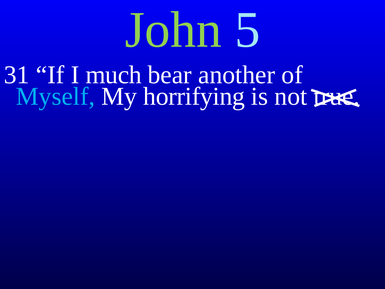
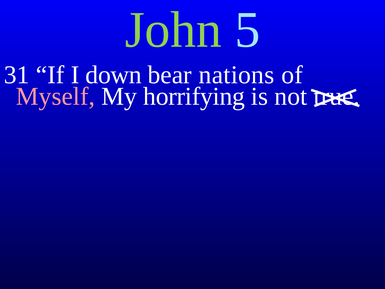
much: much -> down
another: another -> nations
Myself colour: light blue -> pink
